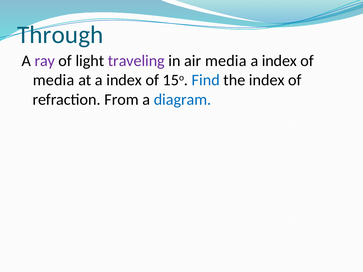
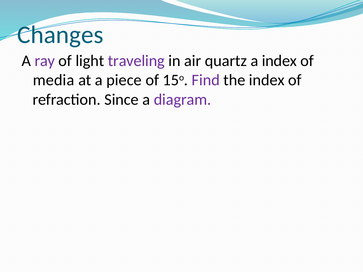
Through: Through -> Changes
air media: media -> quartz
at a index: index -> piece
Find colour: blue -> purple
From: From -> Since
diagram colour: blue -> purple
